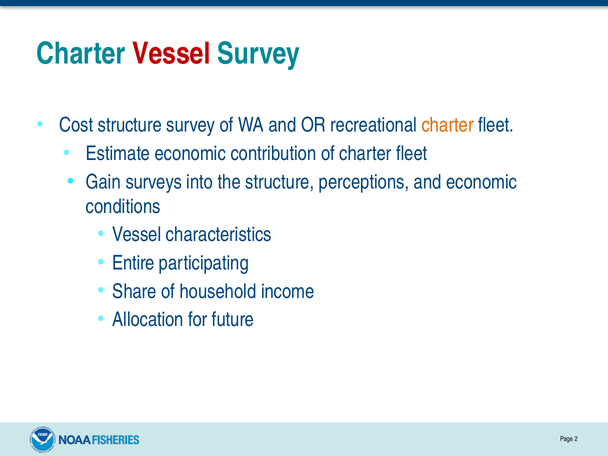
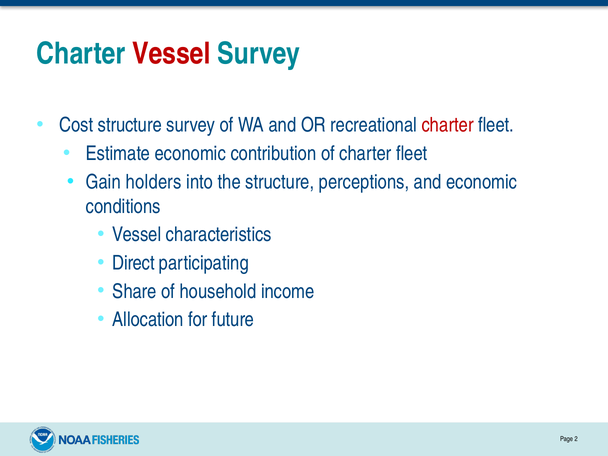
charter at (448, 125) colour: orange -> red
surveys: surveys -> holders
Entire: Entire -> Direct
